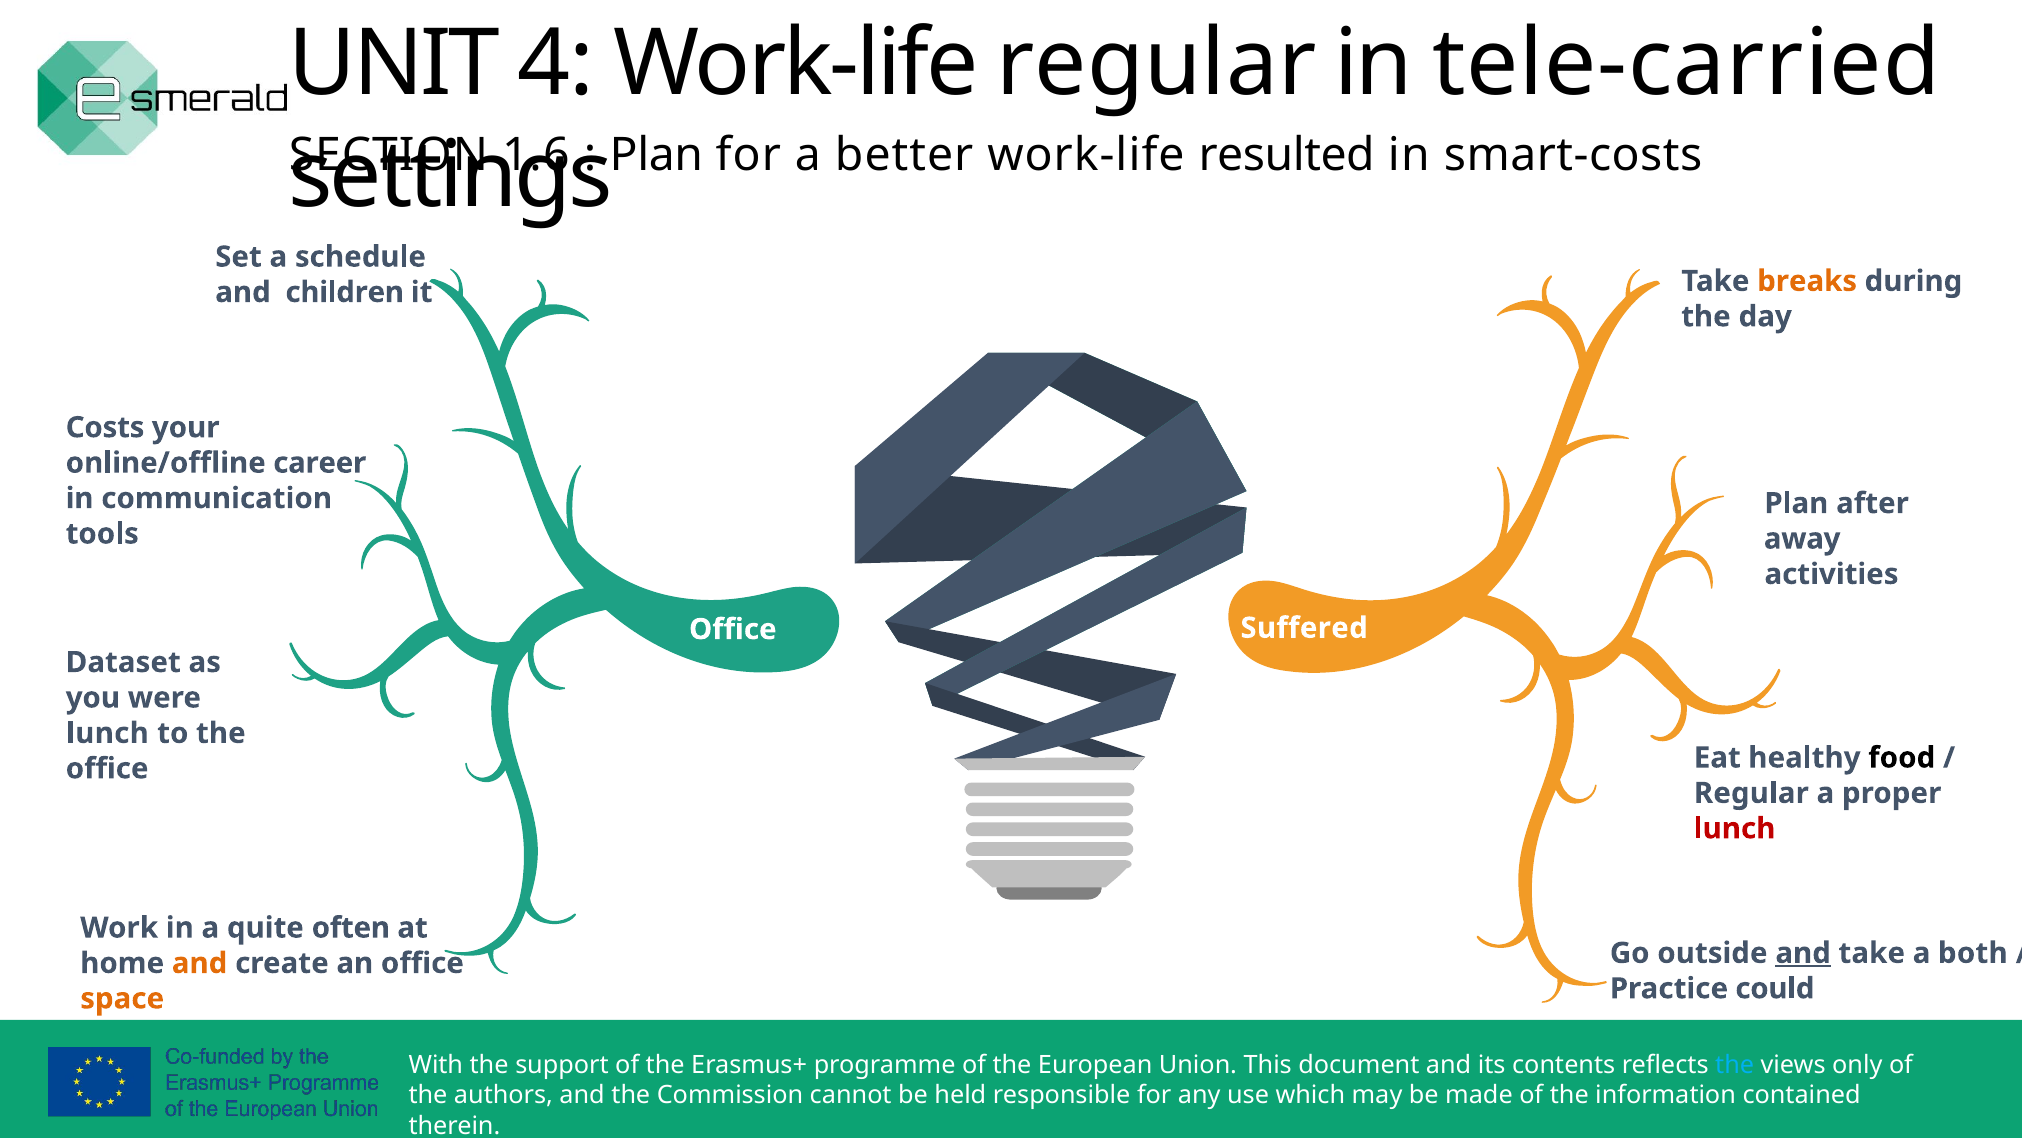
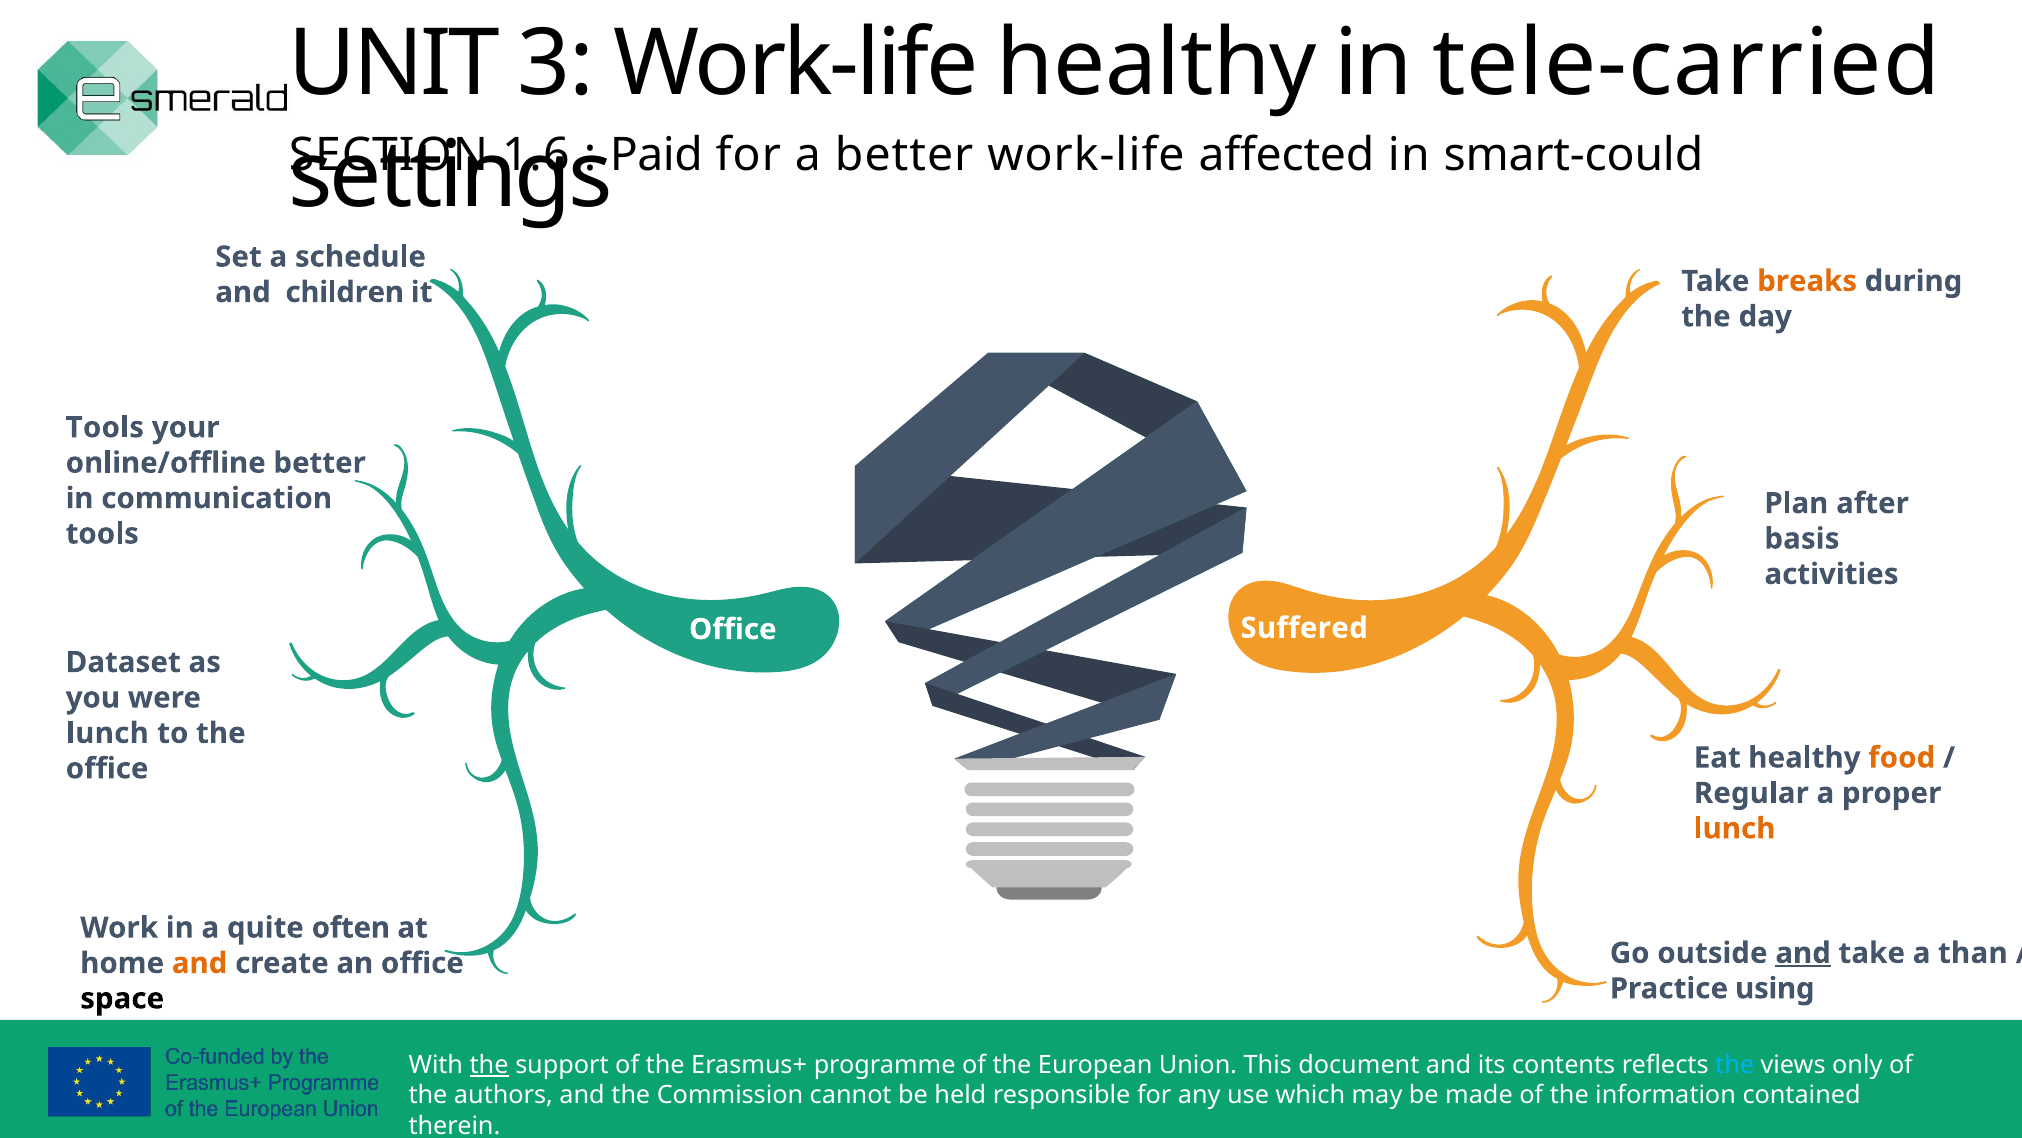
4: 4 -> 3
Work-life regular: regular -> healthy
Plan at (656, 155): Plan -> Paid
resulted: resulted -> affected
smart-costs: smart-costs -> smart-could
Costs at (105, 427): Costs -> Tools
online/offline career: career -> better
away: away -> basis
food colour: black -> orange
lunch at (1735, 828) colour: red -> orange
both: both -> than
could: could -> using
space colour: orange -> black
the at (489, 1064) underline: none -> present
